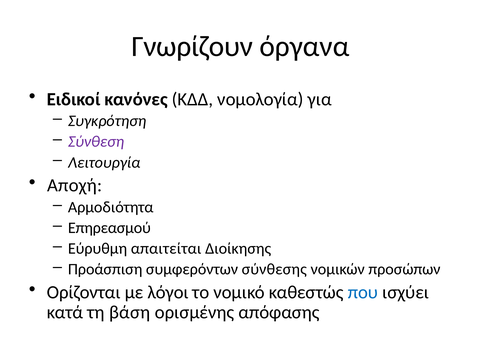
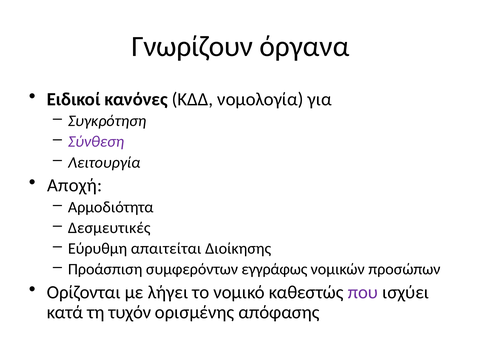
Επηρεασμού: Επηρεασμού -> Δεσμευτικές
σύνθεσης: σύνθεσης -> εγγράφως
λόγοι: λόγοι -> λήγει
που colour: blue -> purple
βάση: βάση -> τυχόν
